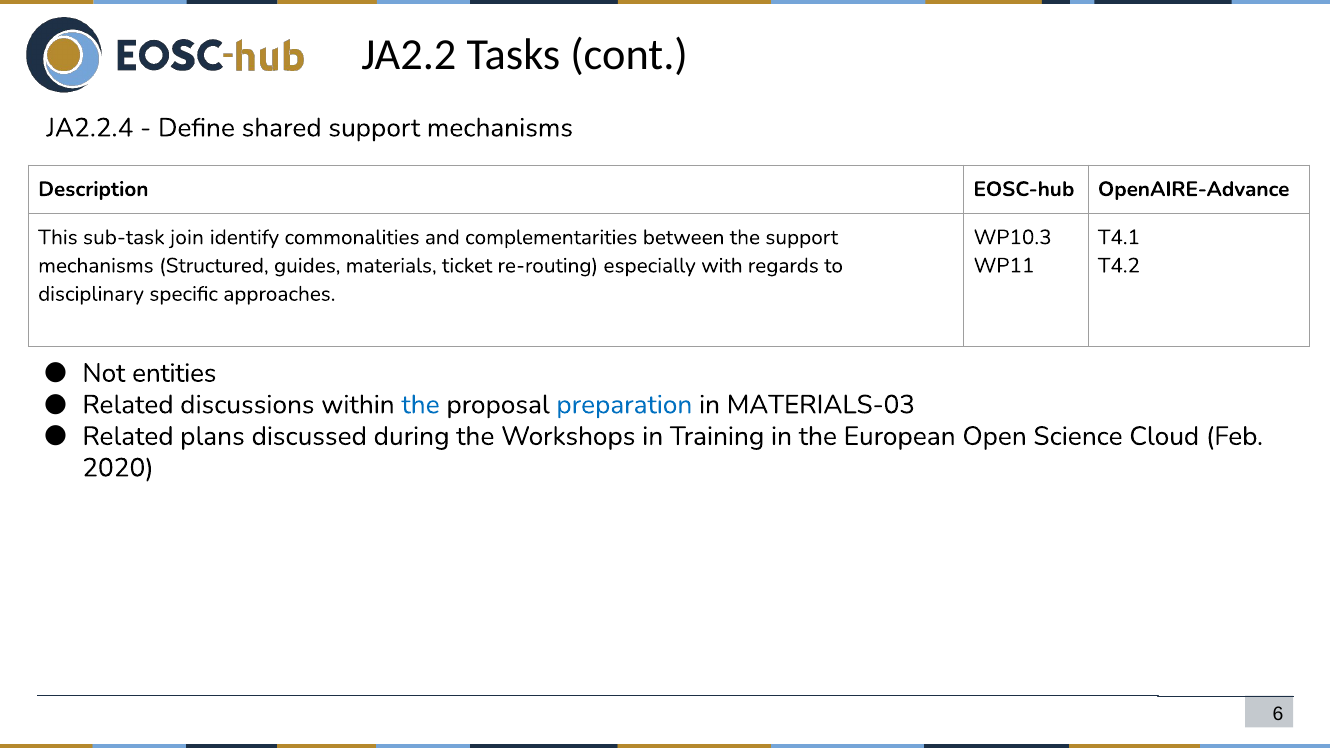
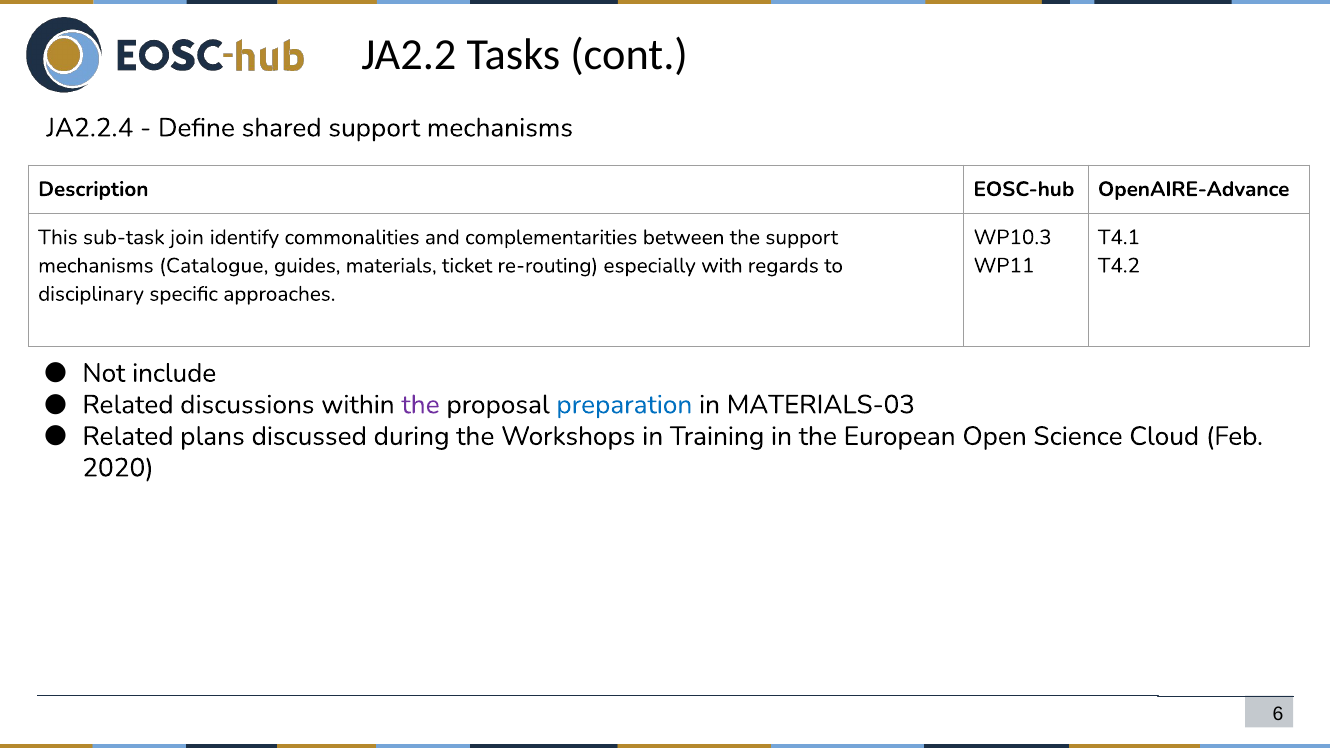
Structured: Structured -> Catalogue
entities: entities -> include
the at (421, 405) colour: blue -> purple
